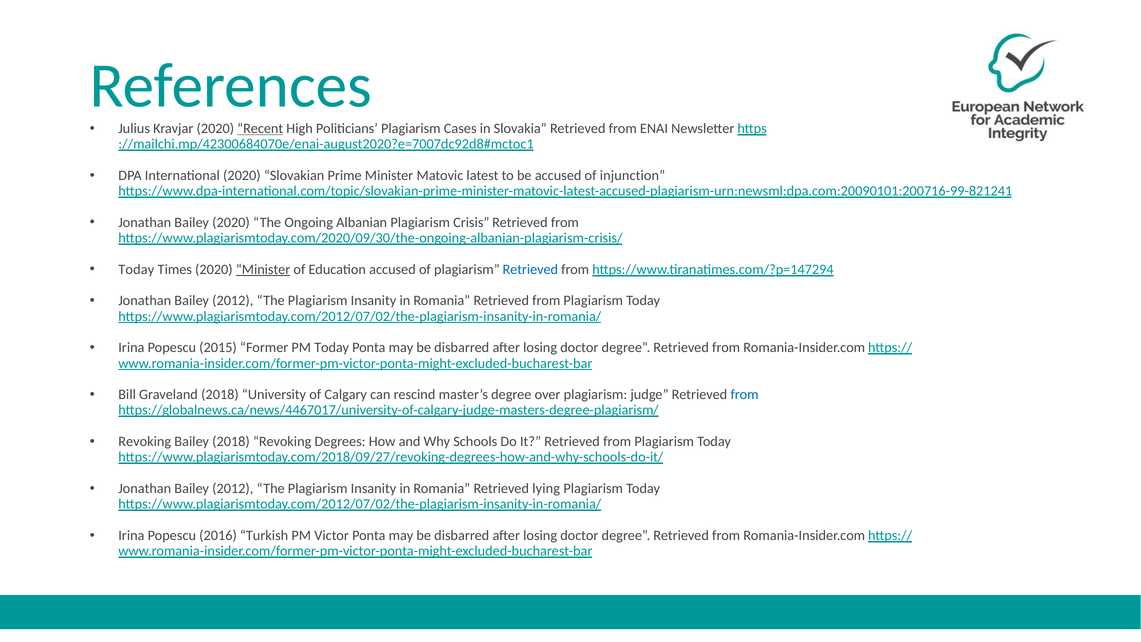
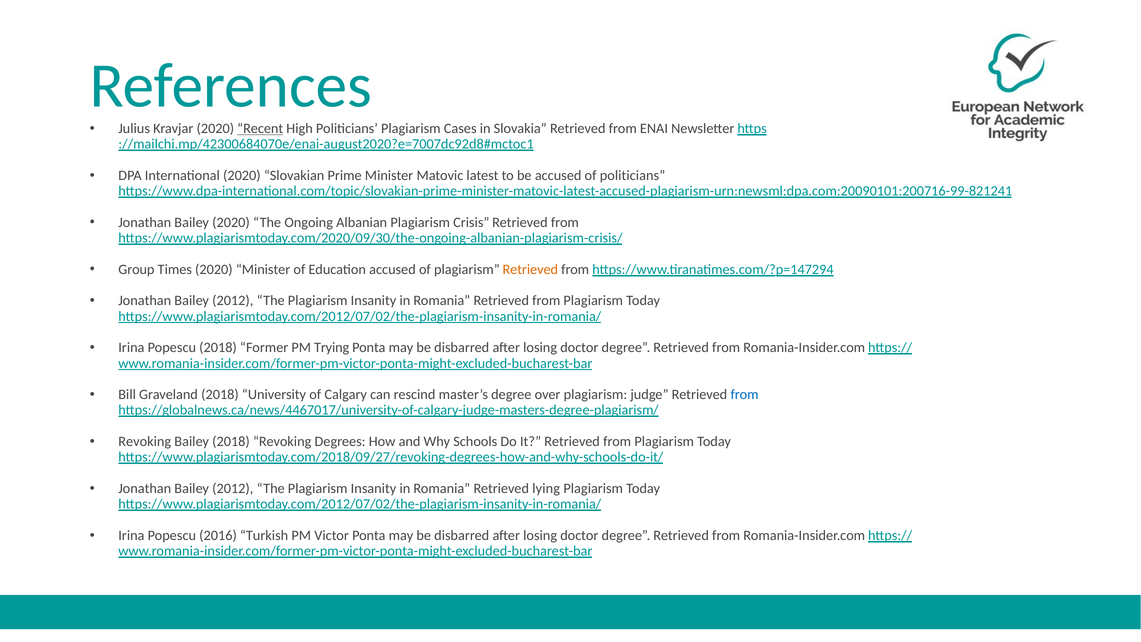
of injunction: injunction -> politicians
Today at (136, 269): Today -> Group
Minister at (263, 269) underline: present -> none
Retrieved at (530, 269) colour: blue -> orange
Popescu 2015: 2015 -> 2018
PM Today: Today -> Trying
